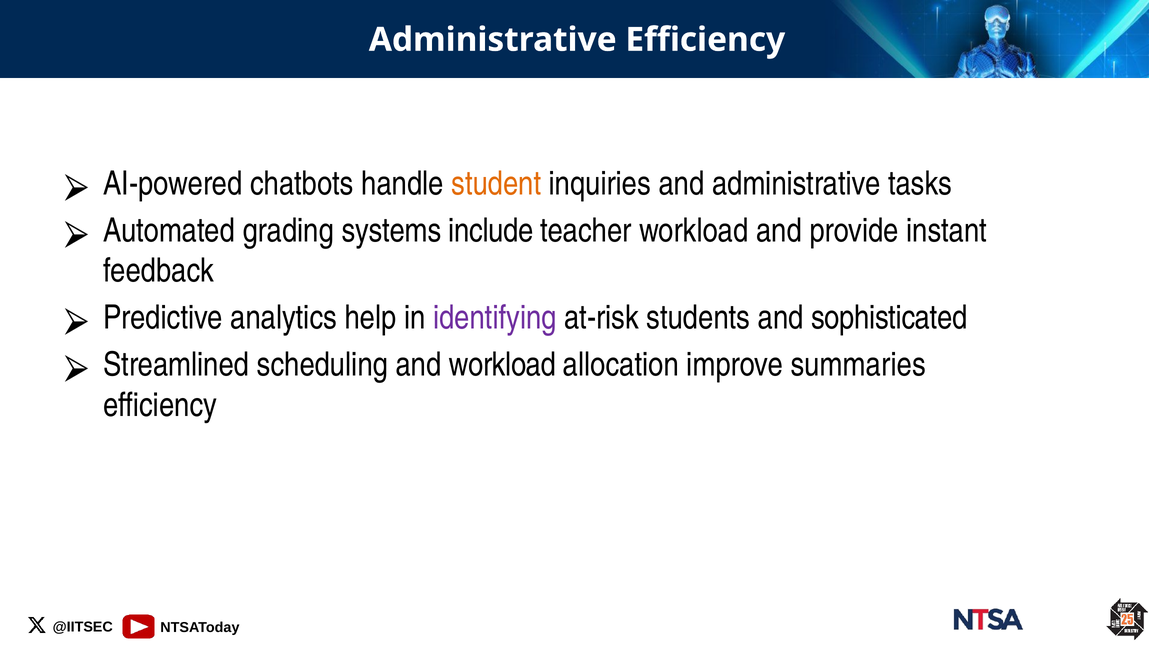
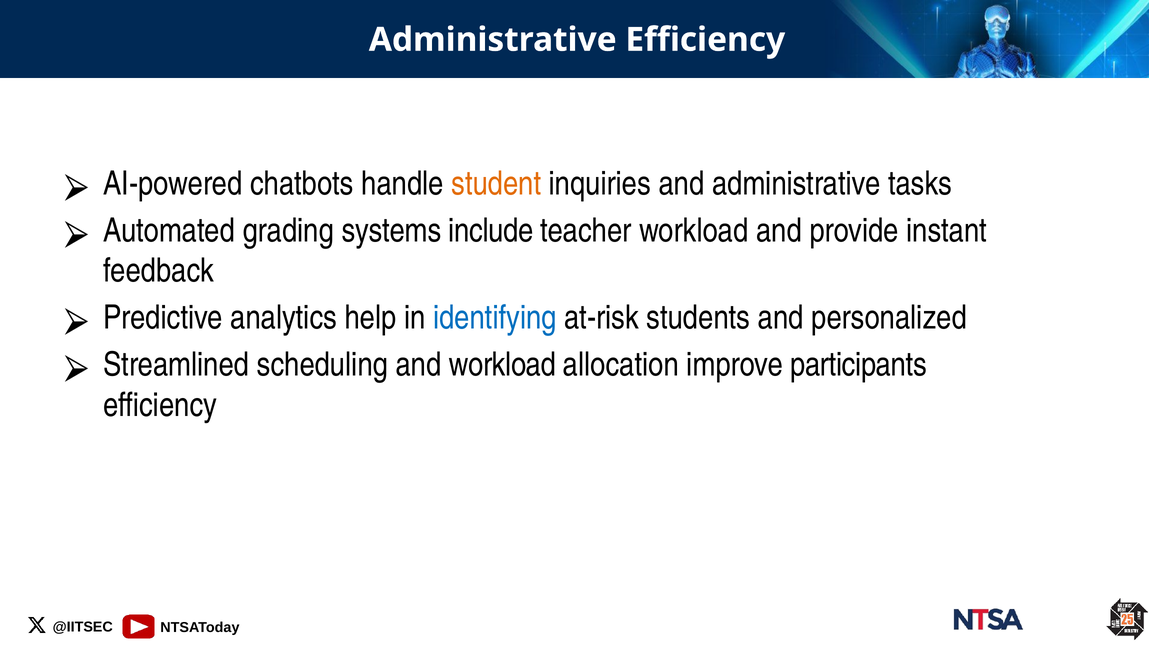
identifying colour: purple -> blue
sophisticated: sophisticated -> personalized
summaries: summaries -> participants
